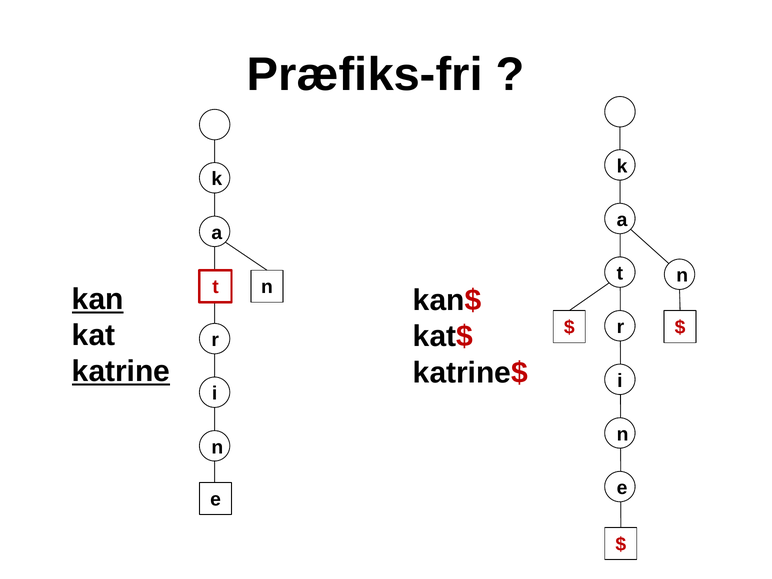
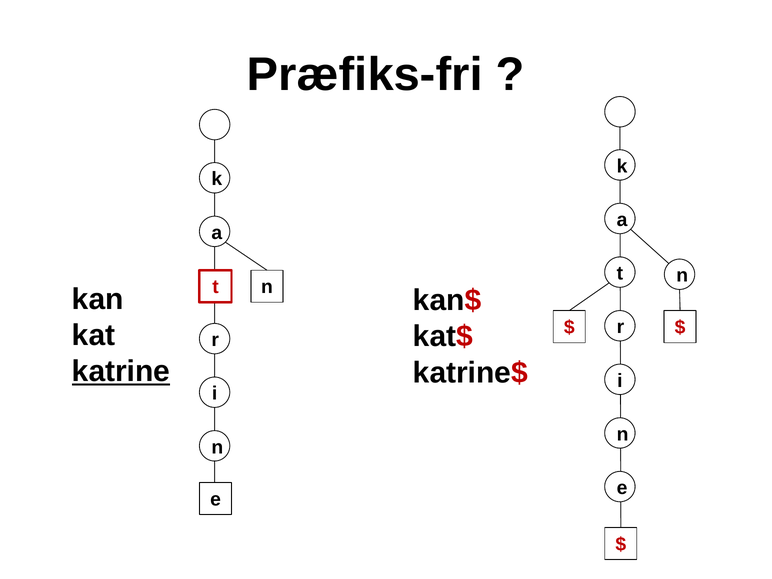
kan underline: present -> none
